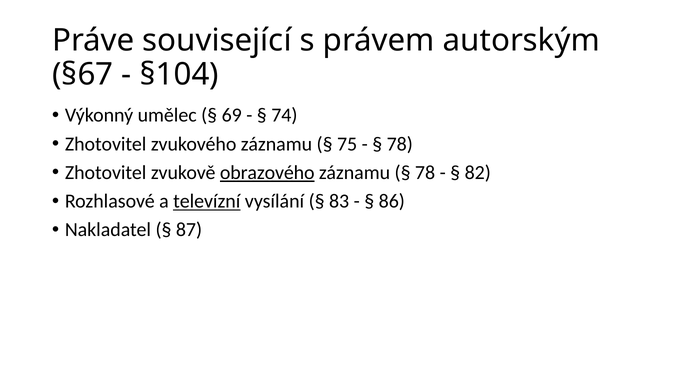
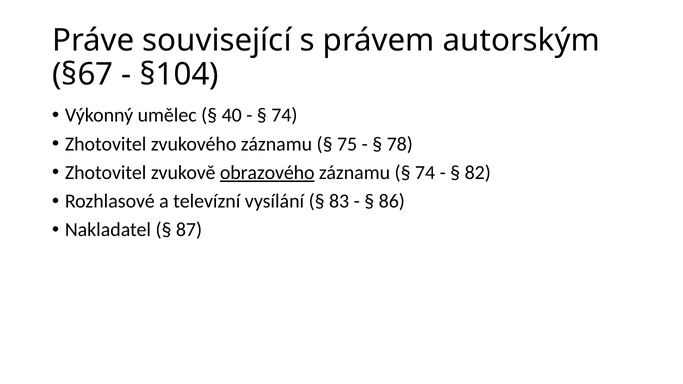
69: 69 -> 40
78 at (425, 173): 78 -> 74
televízní underline: present -> none
